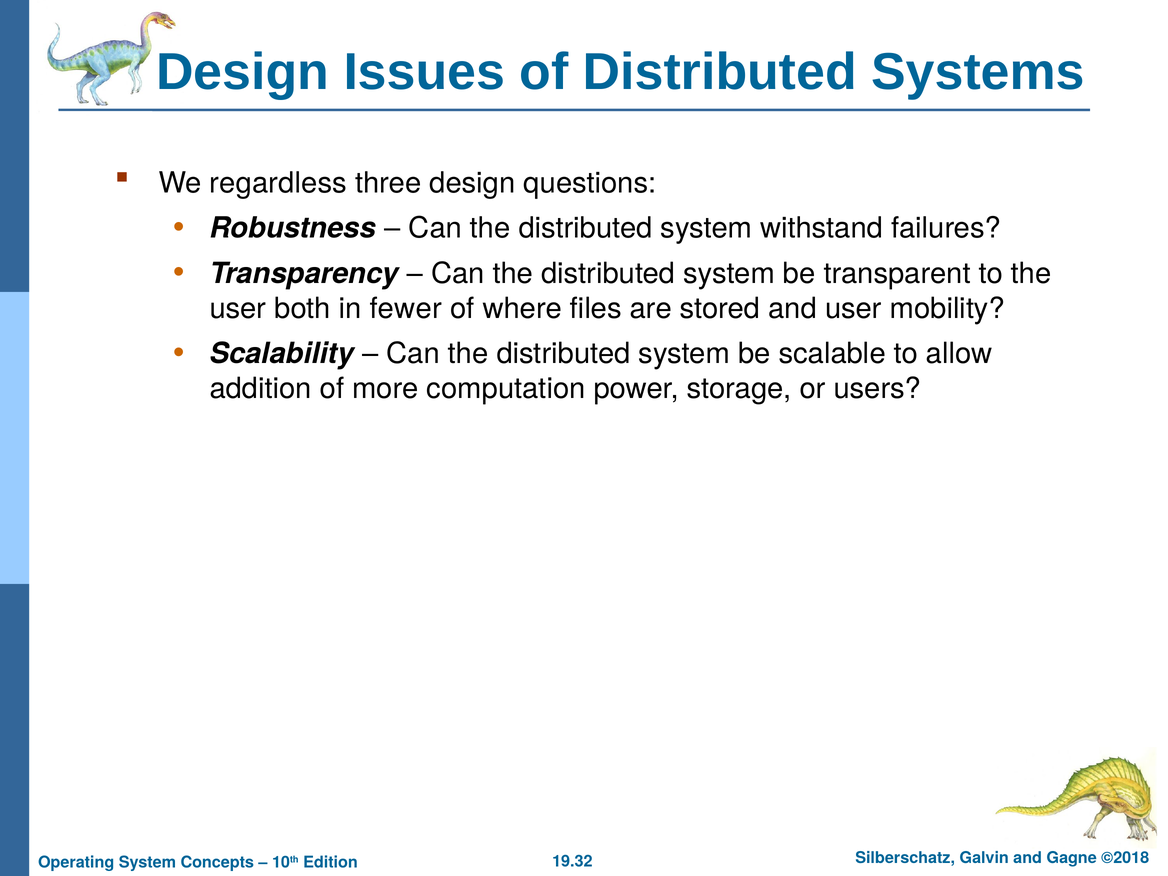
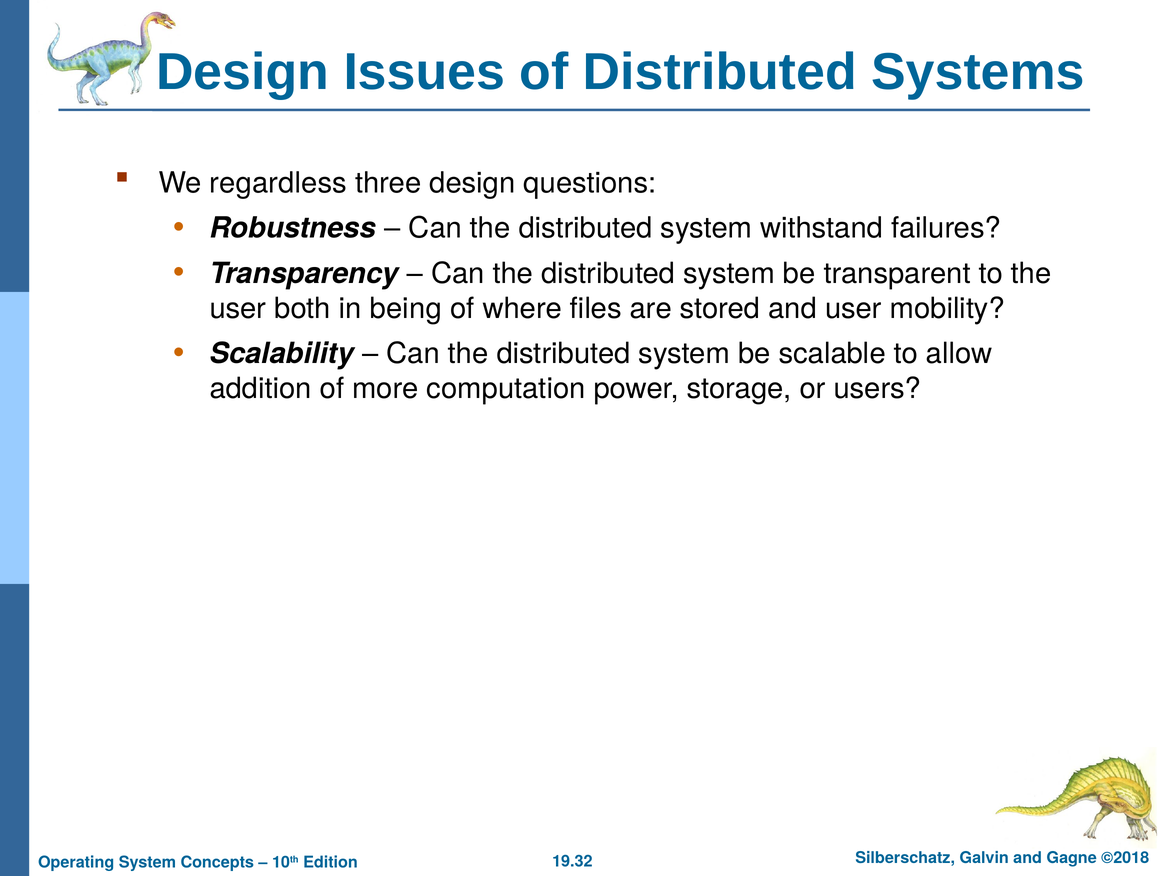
fewer: fewer -> being
